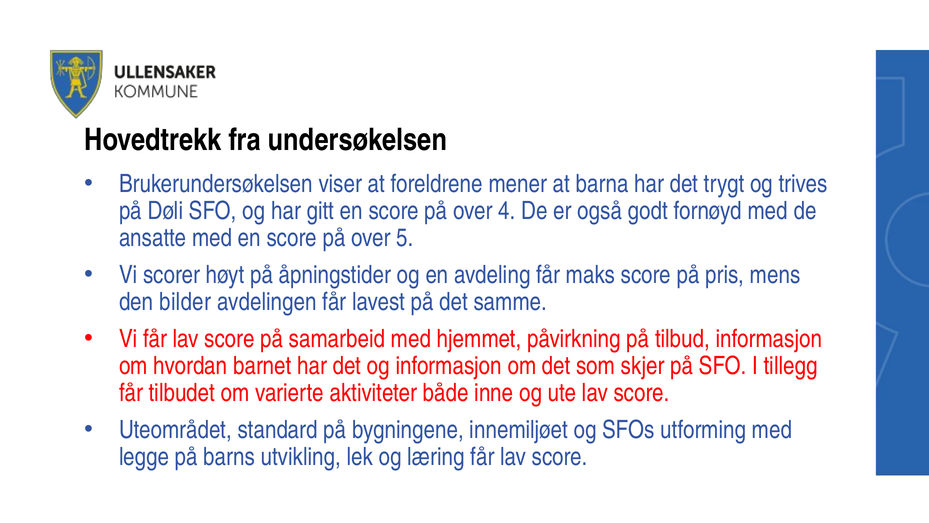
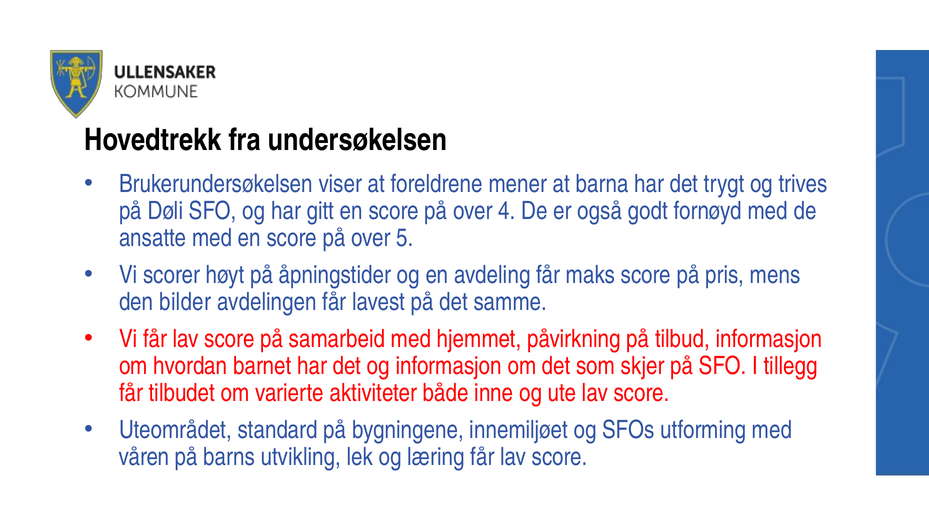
legge: legge -> våren
